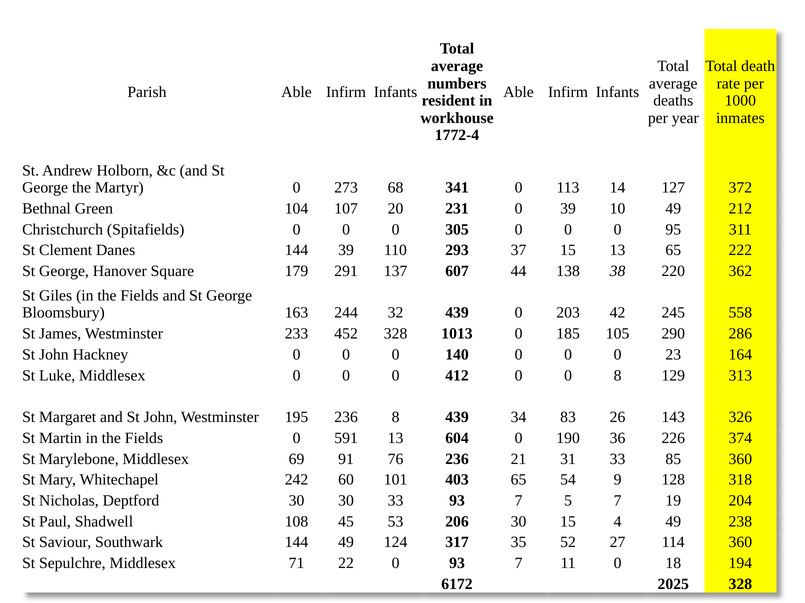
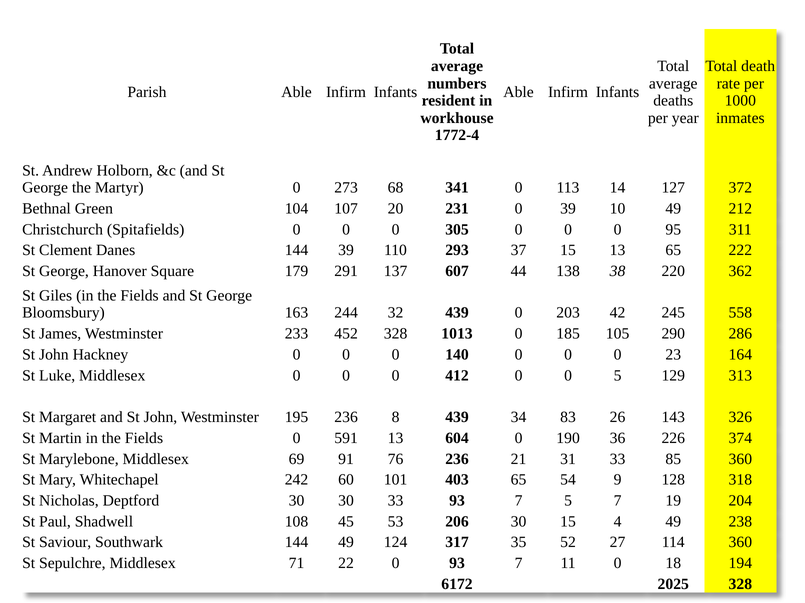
0 8: 8 -> 5
